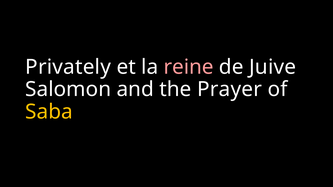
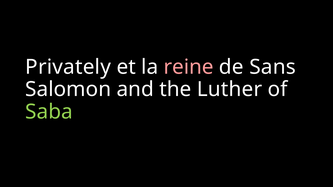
Juive: Juive -> Sans
Prayer: Prayer -> Luther
Saba colour: yellow -> light green
